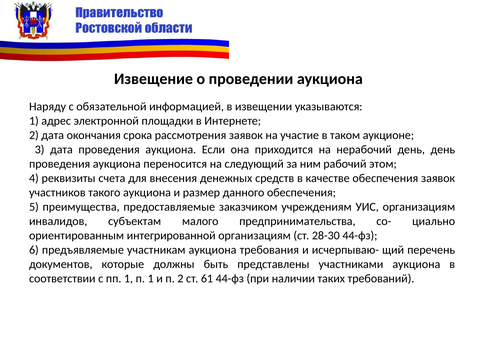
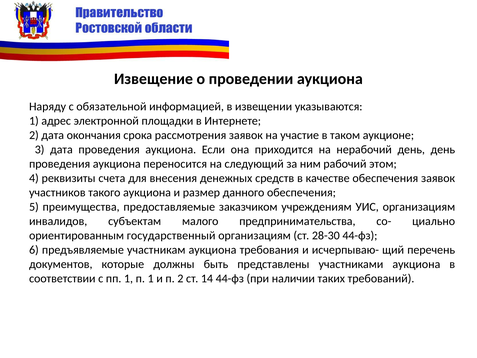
интегрированной: интегрированной -> государственный
61: 61 -> 14
